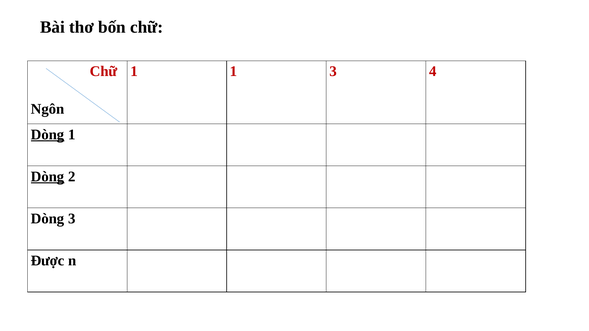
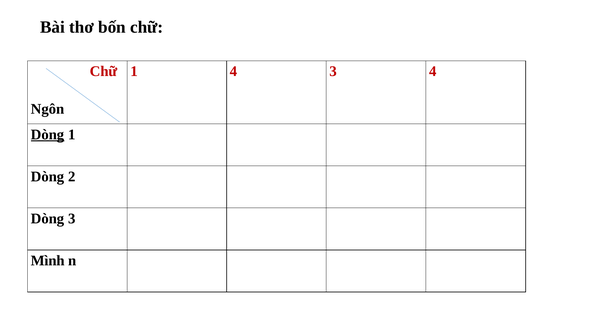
1 1: 1 -> 4
Dòng at (48, 177) underline: present -> none
Được: Được -> Mình
